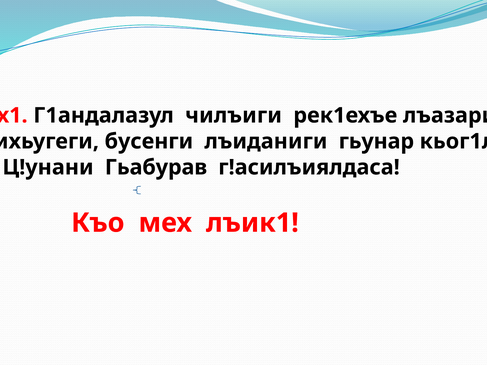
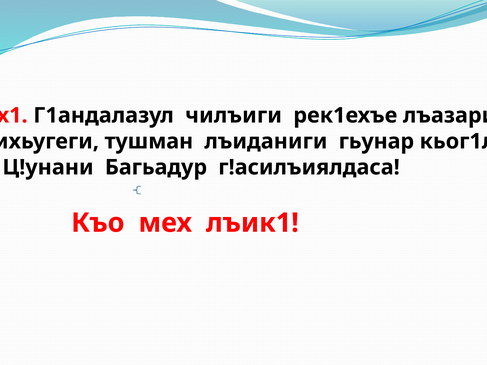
бусенги: бусенги -> тушман
Гьабурав: Гьабурав -> Багьадур
